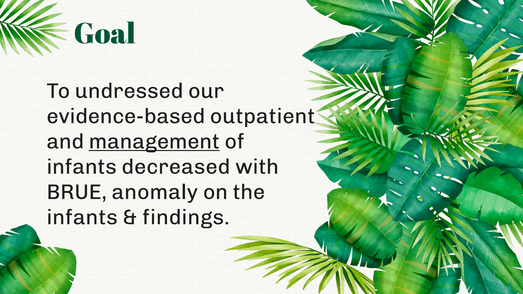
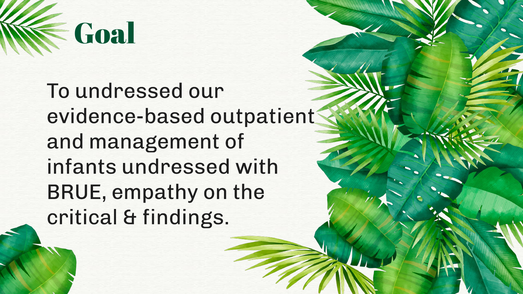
management underline: present -> none
infants decreased: decreased -> undressed
anomaly: anomaly -> empathy
infants at (82, 217): infants -> critical
